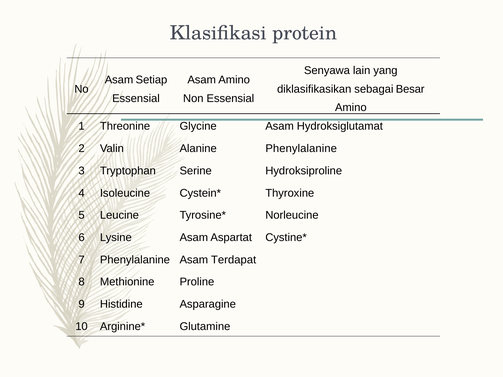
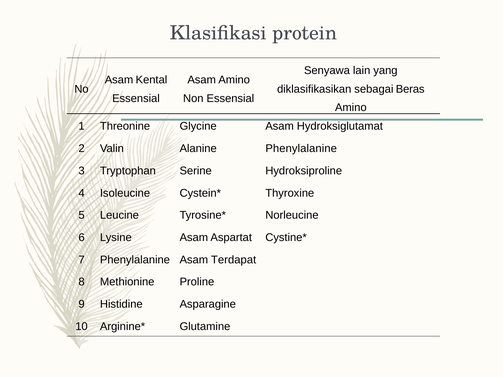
Setiap: Setiap -> Kental
Besar: Besar -> Beras
